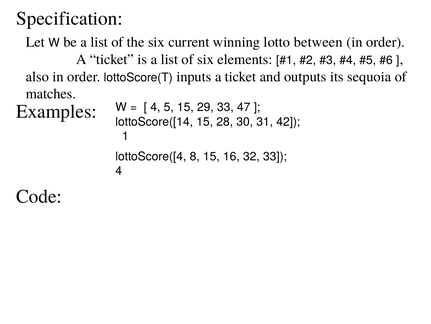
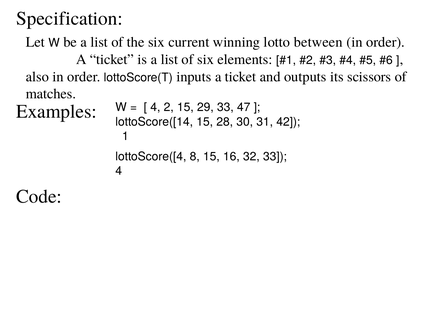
sequoia: sequoia -> scissors
5: 5 -> 2
